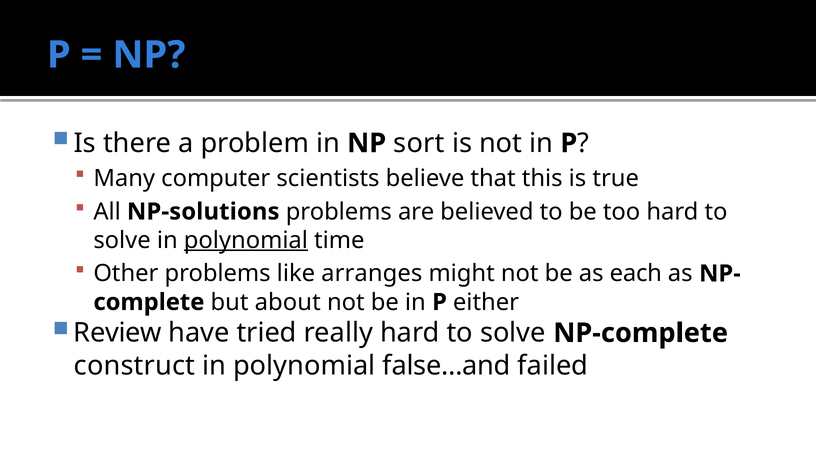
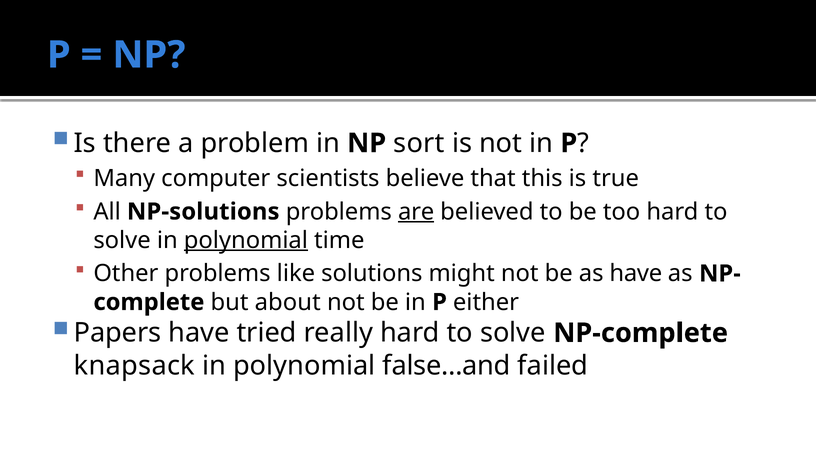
are underline: none -> present
arranges: arranges -> solutions
as each: each -> have
Review: Review -> Papers
construct: construct -> knapsack
